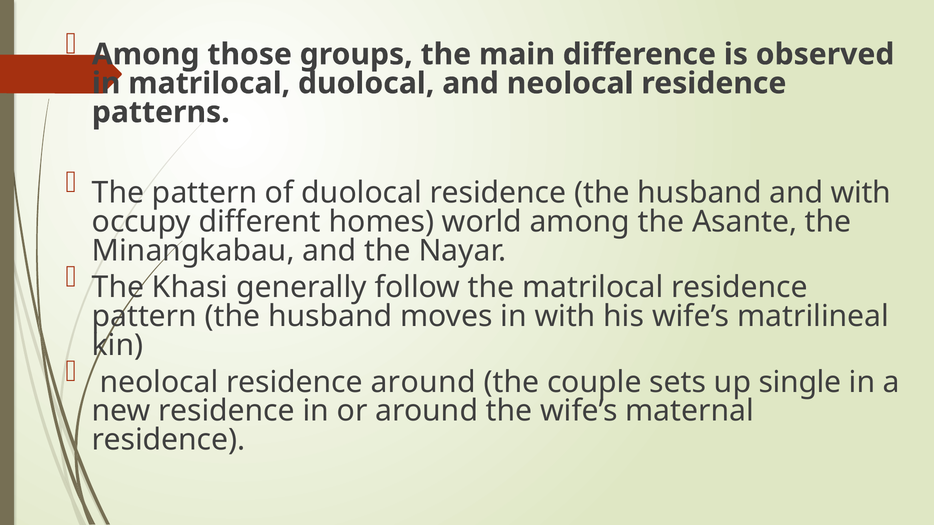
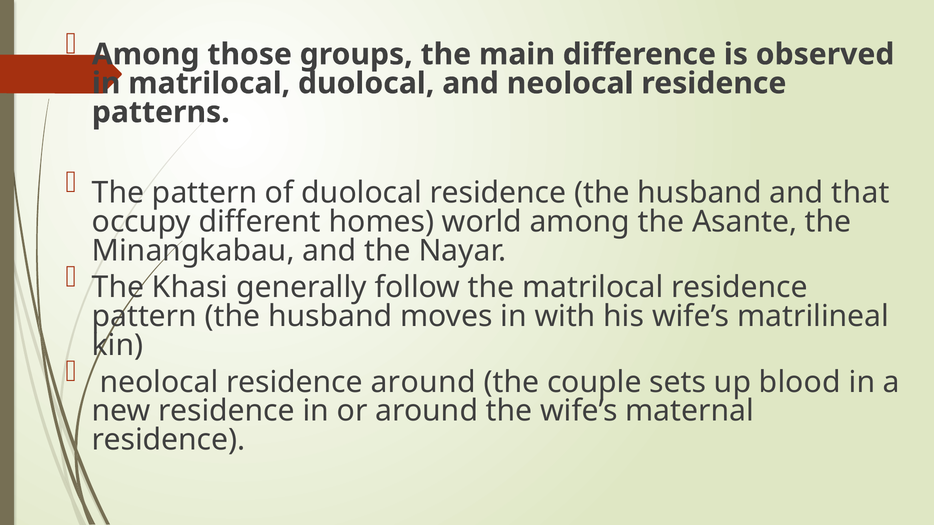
and with: with -> that
single: single -> blood
